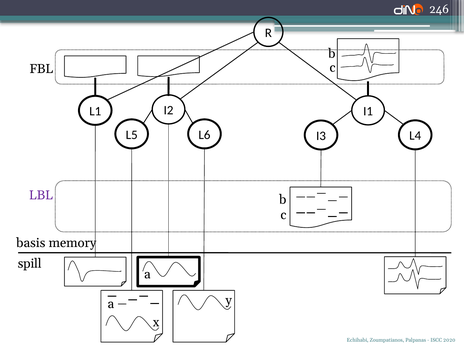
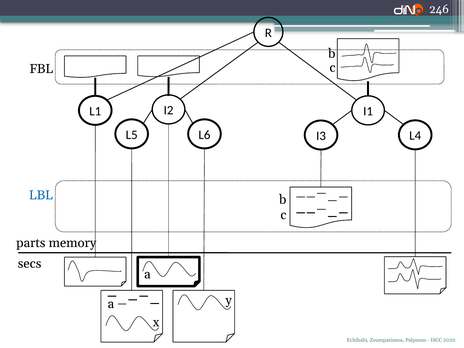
LBL colour: purple -> blue
basis: basis -> parts
spill: spill -> secs
